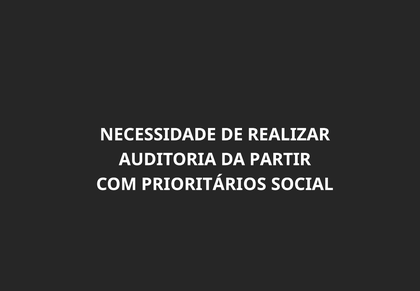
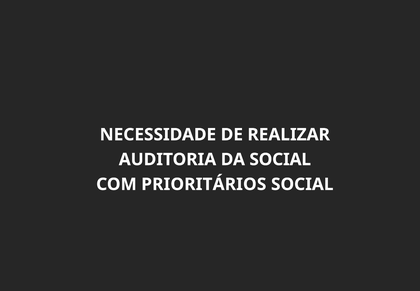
DA PARTIR: PARTIR -> SOCIAL
